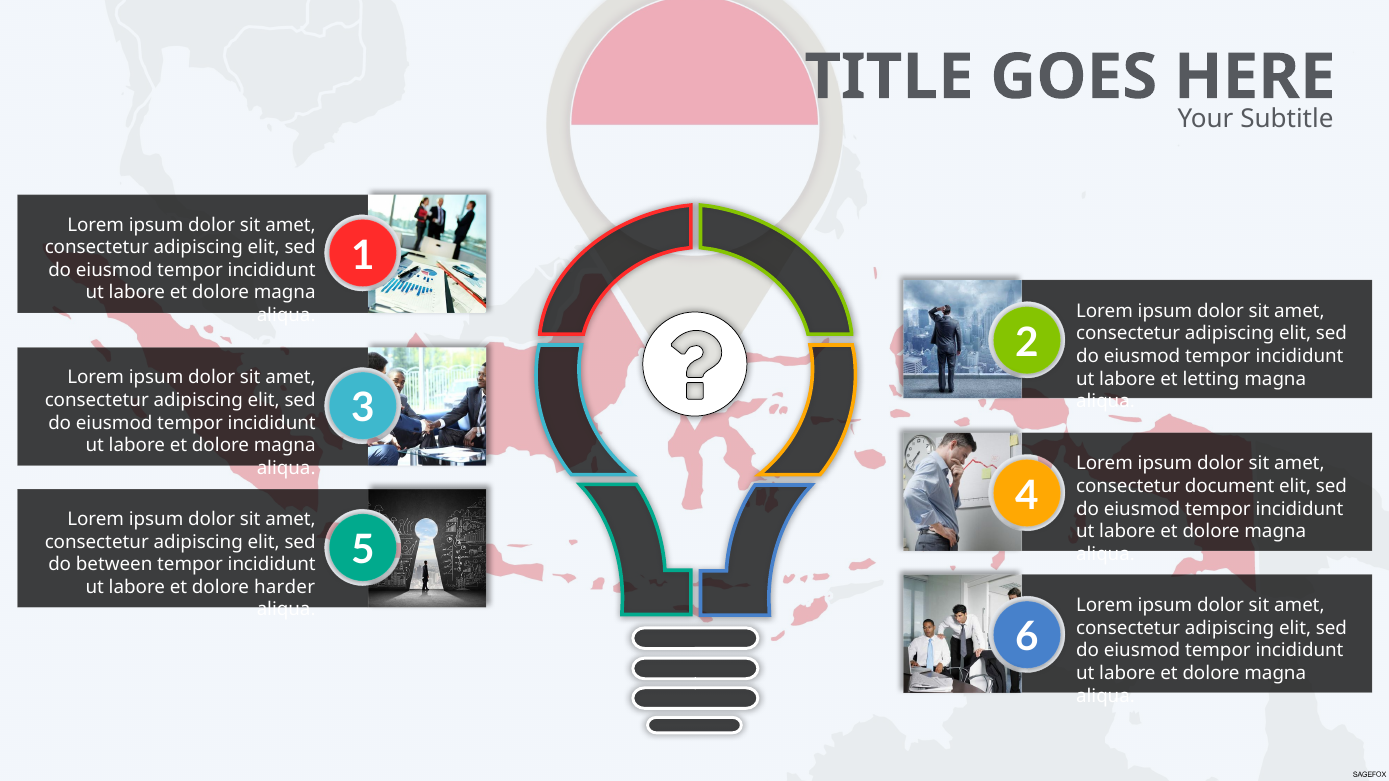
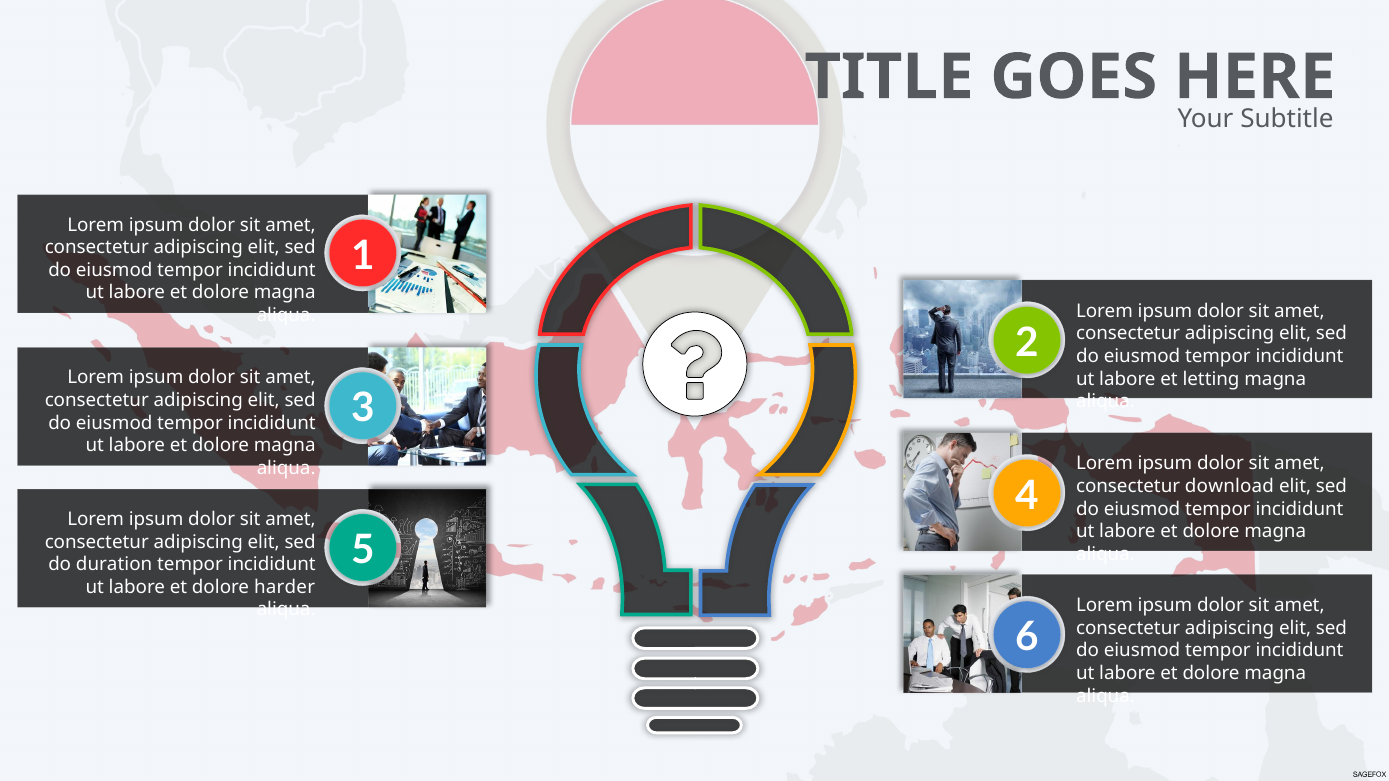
document: document -> download
between: between -> duration
